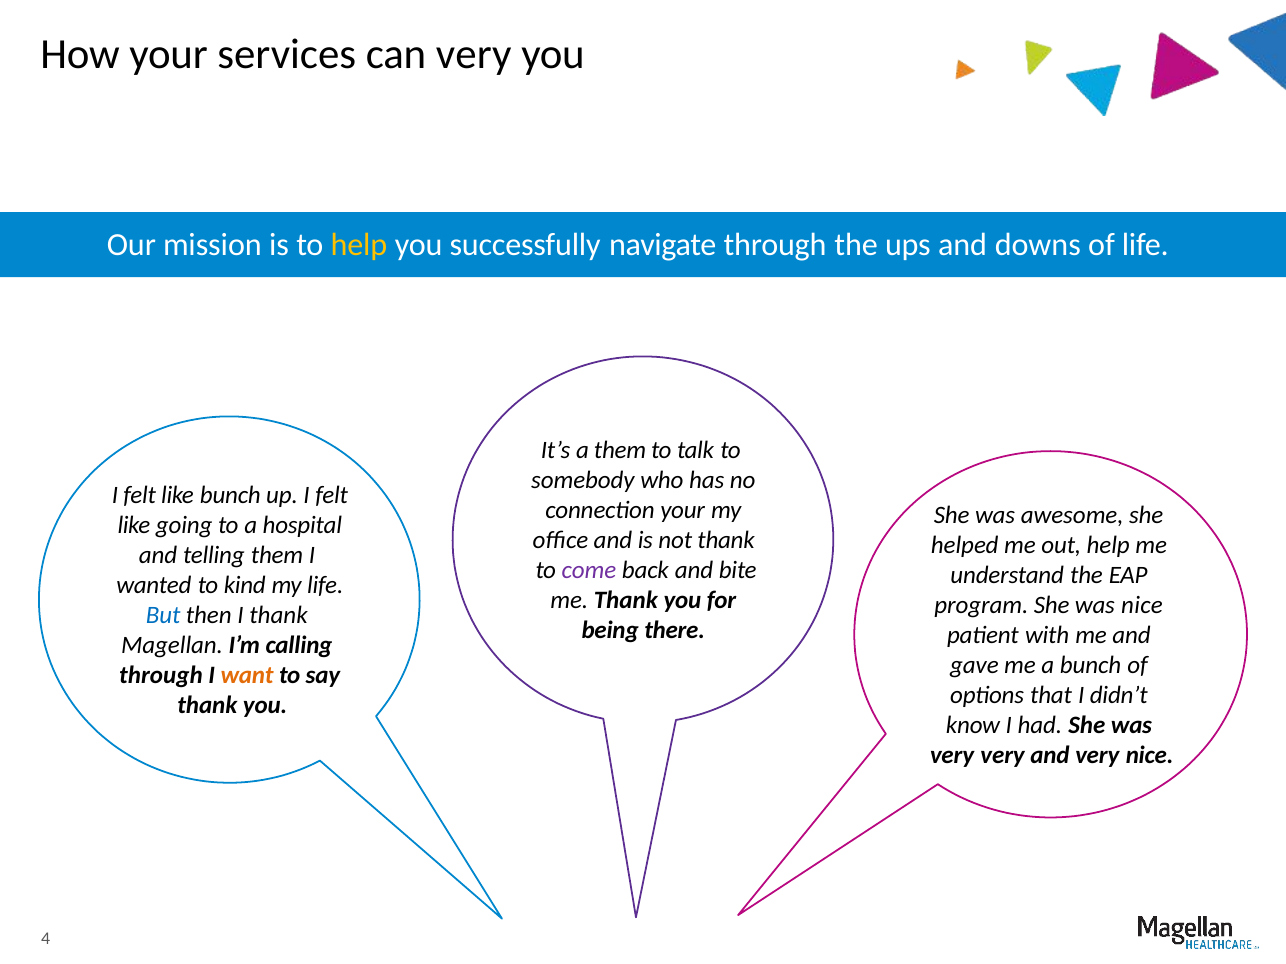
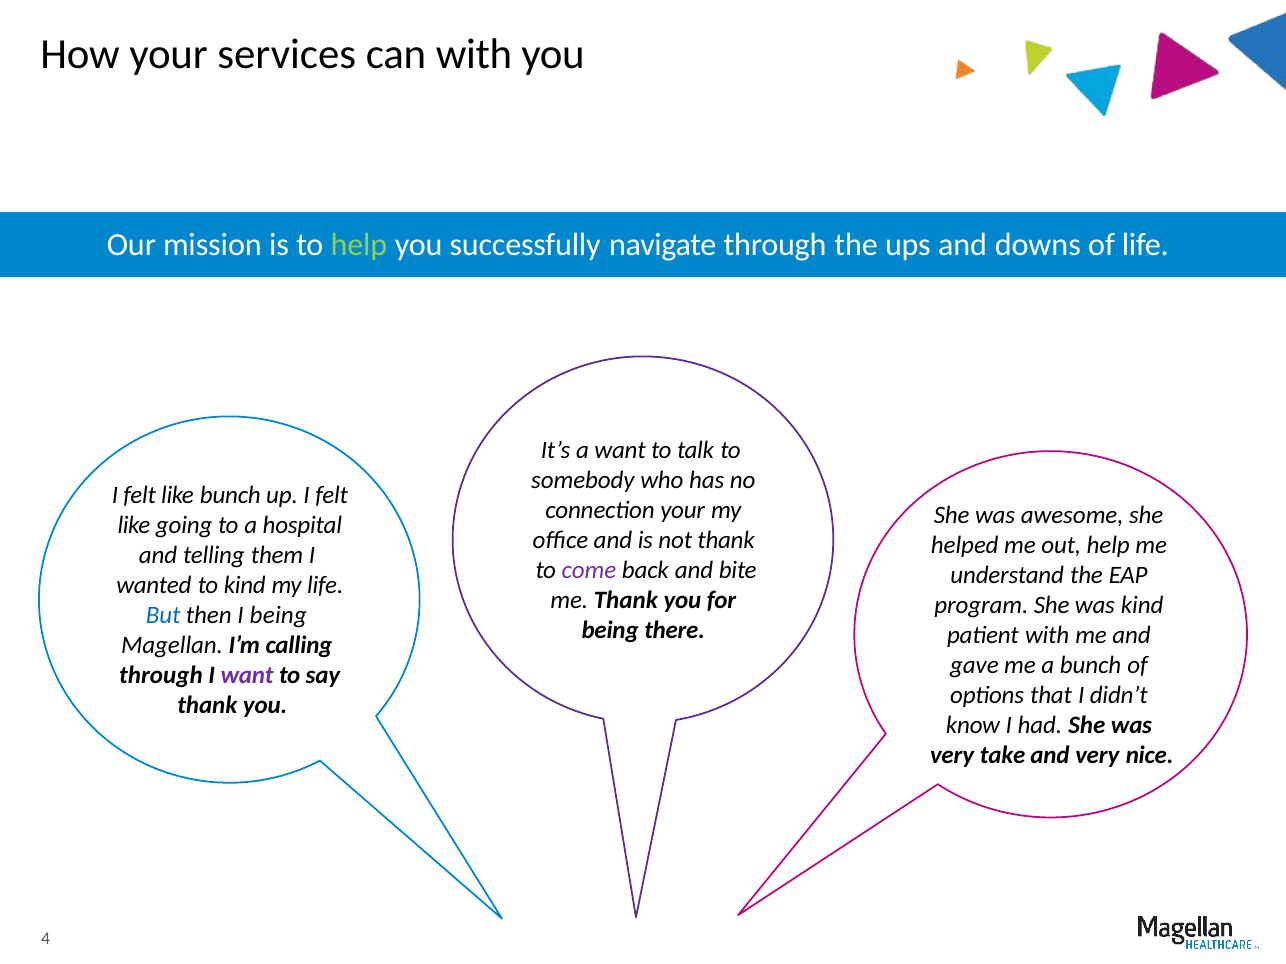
can very: very -> with
help at (359, 245) colour: yellow -> light green
a them: them -> want
was nice: nice -> kind
I thank: thank -> being
want at (247, 675) colour: orange -> purple
very very: very -> take
